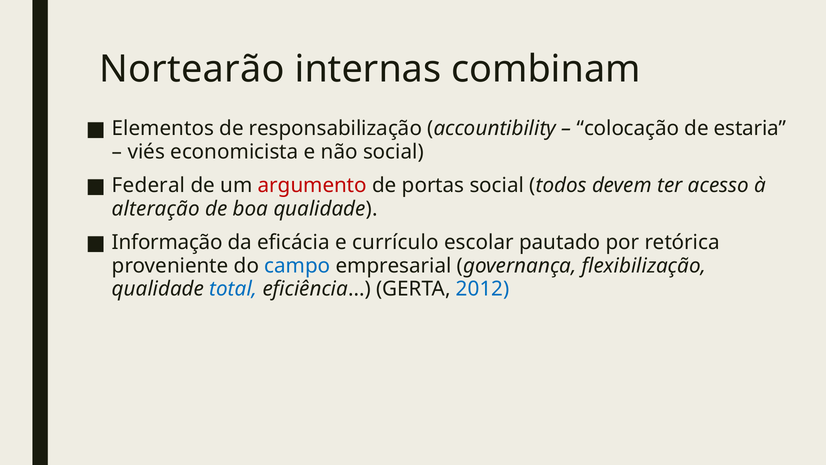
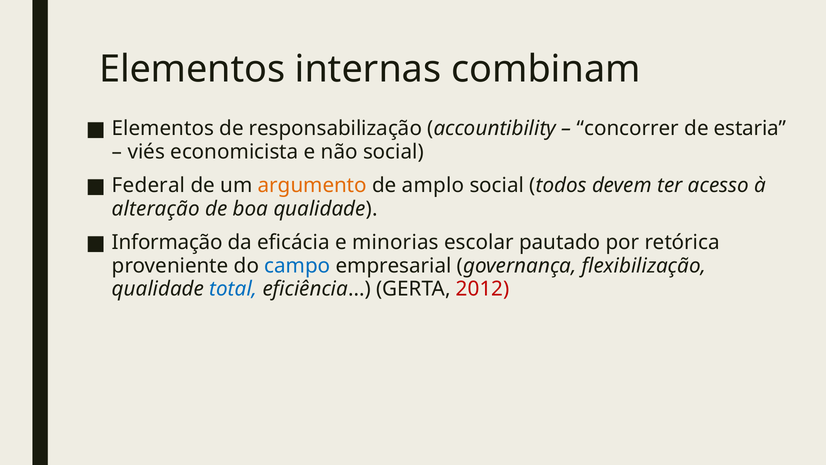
Nortearão at (192, 69): Nortearão -> Elementos
colocação: colocação -> concorrer
argumento colour: red -> orange
portas: portas -> amplo
currículo: currículo -> minorias
2012 colour: blue -> red
